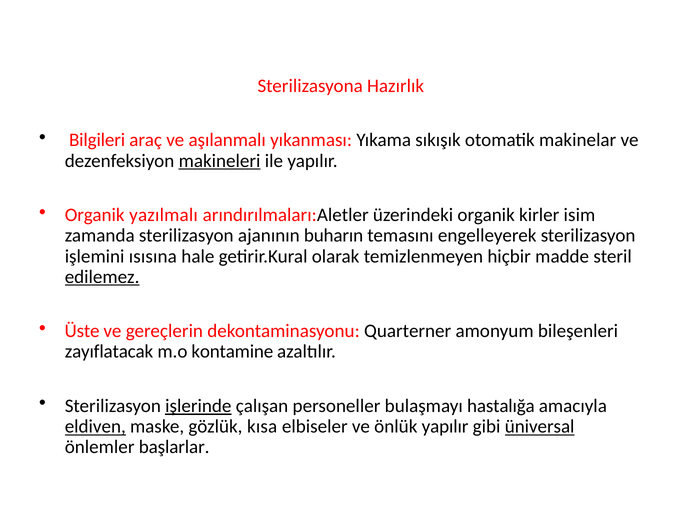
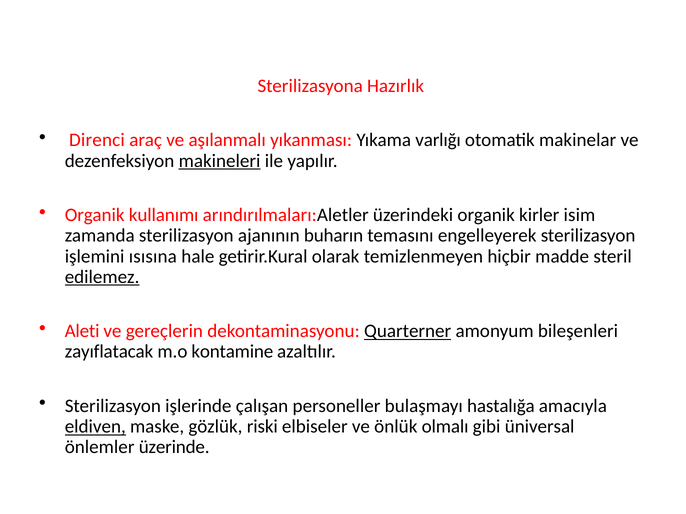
Bilgileri: Bilgileri -> Direnci
sıkışık: sıkışık -> varlığı
yazılmalı: yazılmalı -> kullanımı
Üste: Üste -> Aleti
Quarterner underline: none -> present
işlerinde underline: present -> none
kısa: kısa -> riski
önlük yapılır: yapılır -> olmalı
üniversal underline: present -> none
başlarlar: başlarlar -> üzerinde
